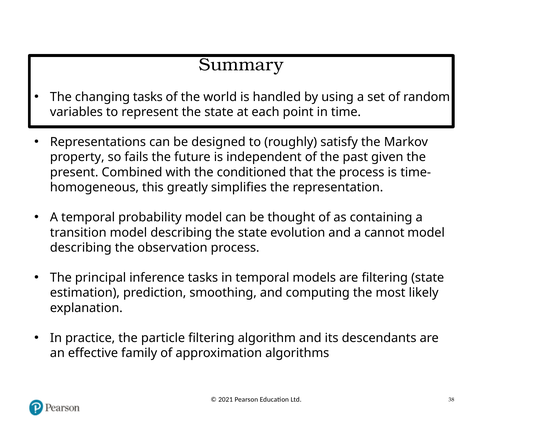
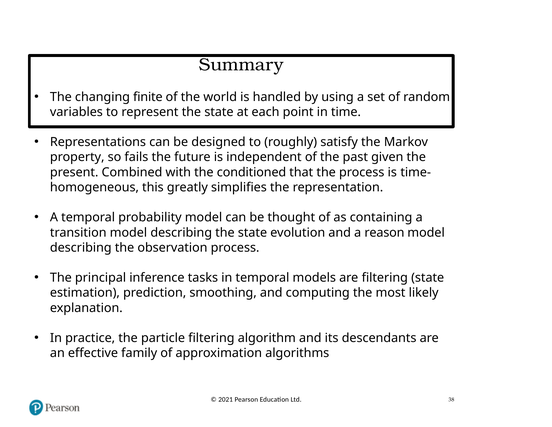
changing tasks: tasks -> finite
cannot: cannot -> reason
